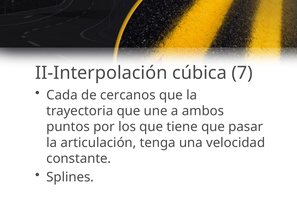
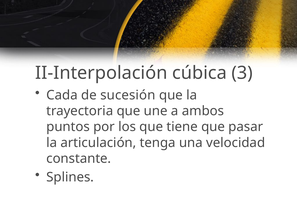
7: 7 -> 3
cercanos: cercanos -> sucesión
